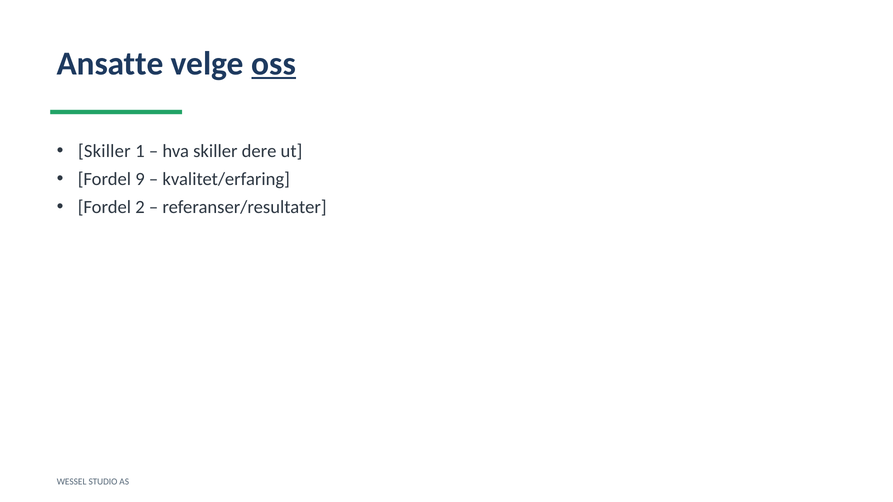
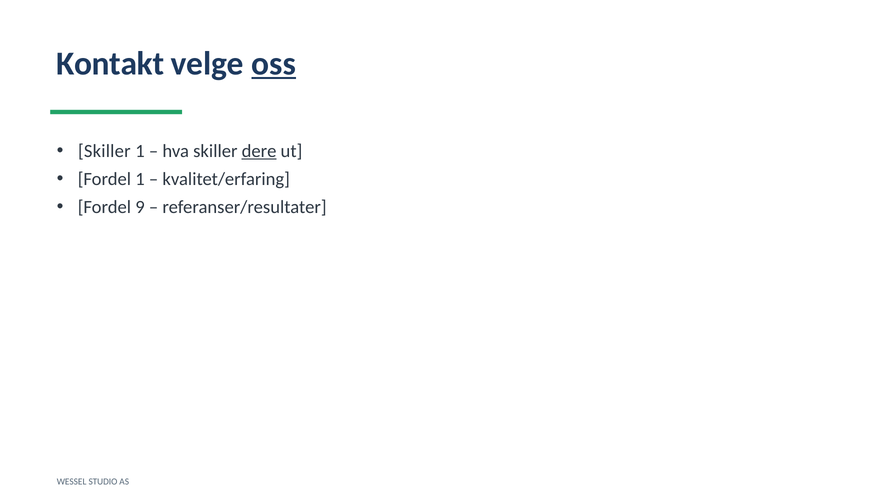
Ansatte: Ansatte -> Kontakt
dere underline: none -> present
Fordel 9: 9 -> 1
2: 2 -> 9
